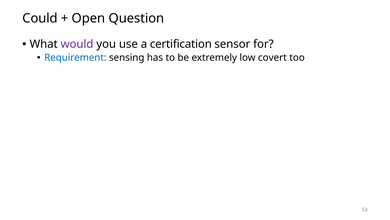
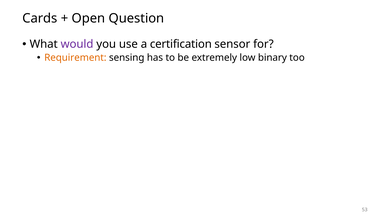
Could: Could -> Cards
Requirement colour: blue -> orange
covert: covert -> binary
